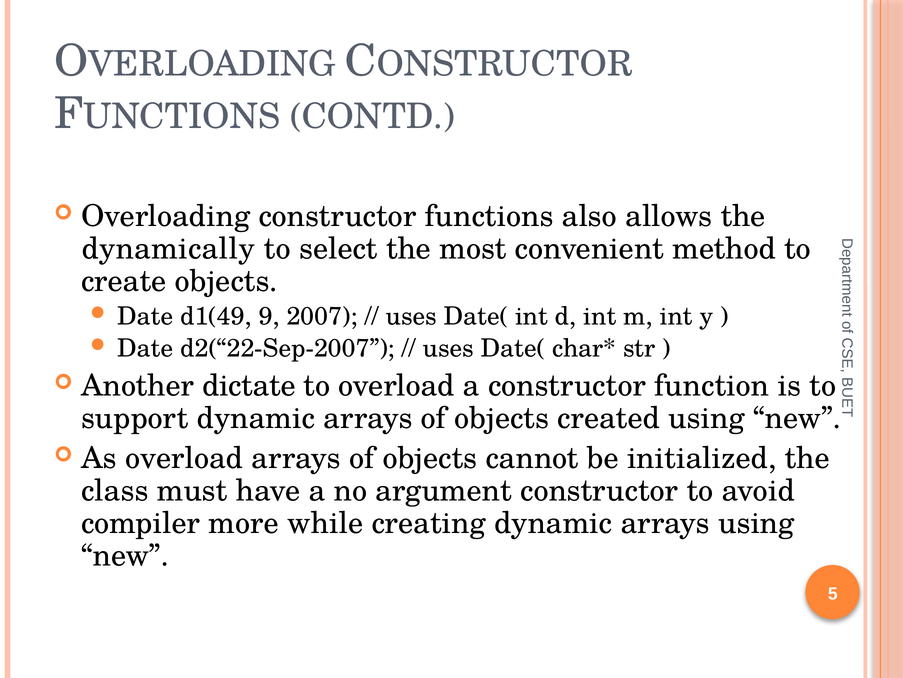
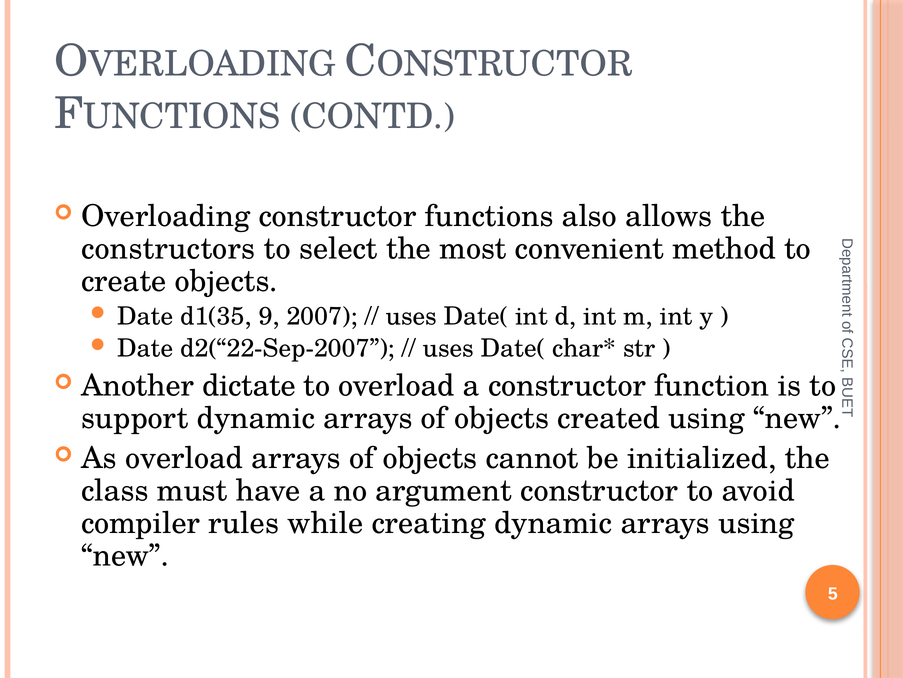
dynamically: dynamically -> constructors
d1(49: d1(49 -> d1(35
more: more -> rules
